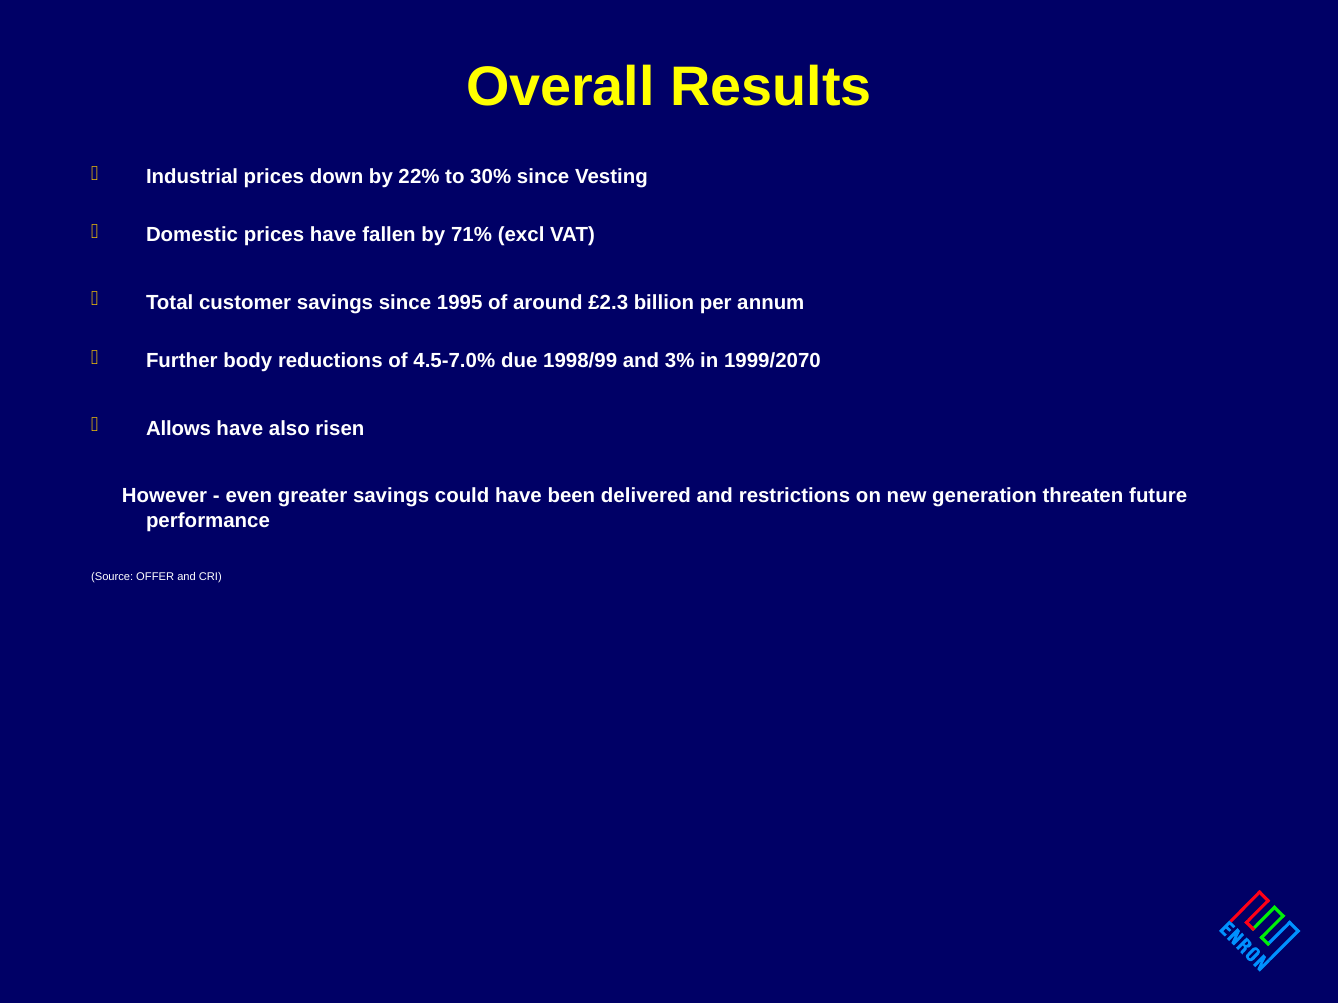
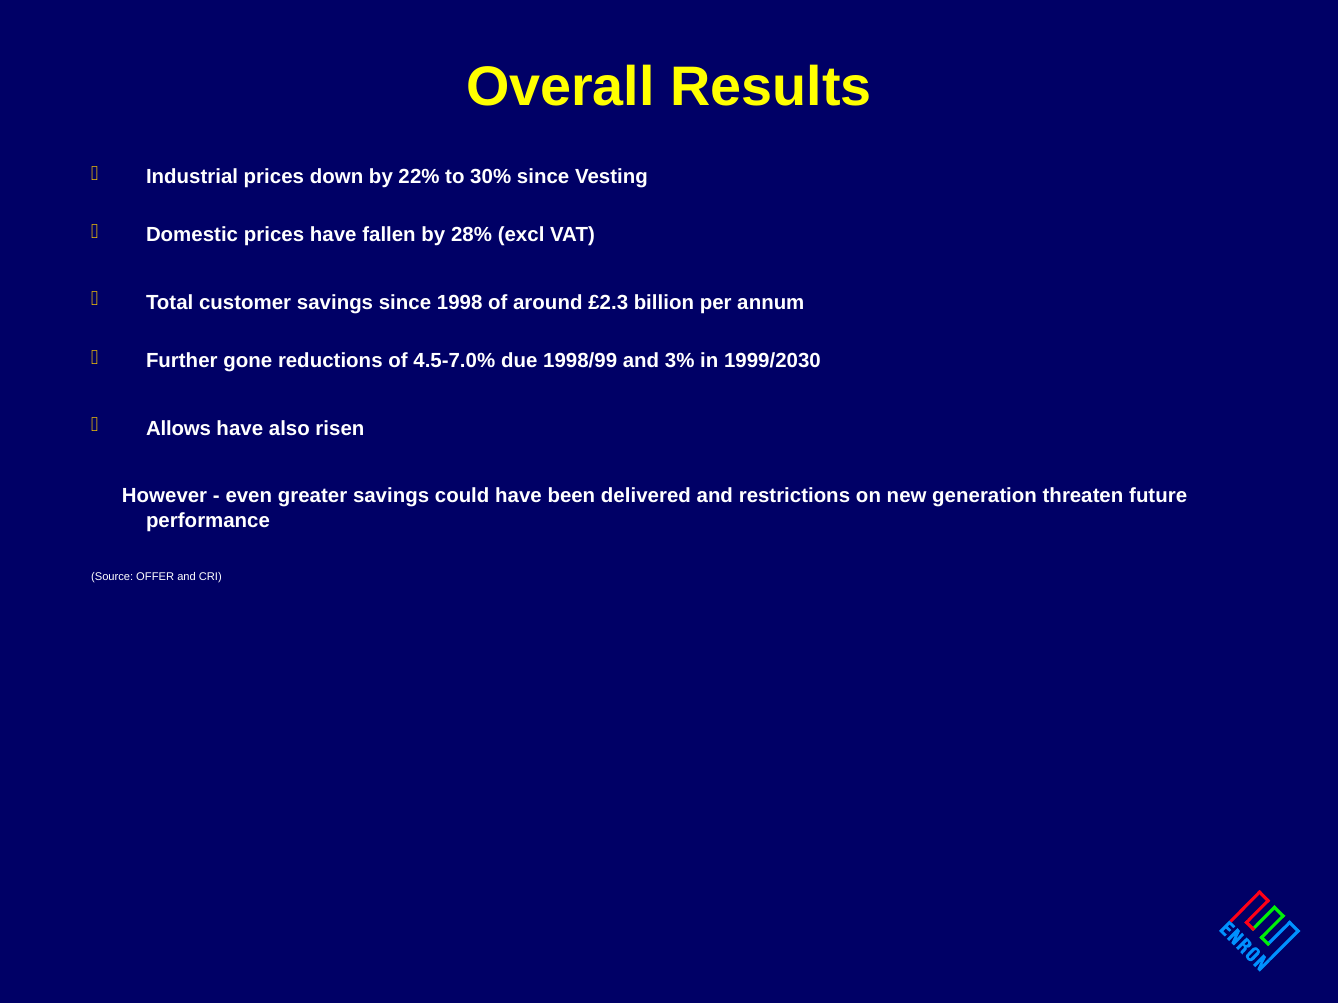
71%: 71% -> 28%
1995: 1995 -> 1998
body: body -> gone
1999/2070: 1999/2070 -> 1999/2030
